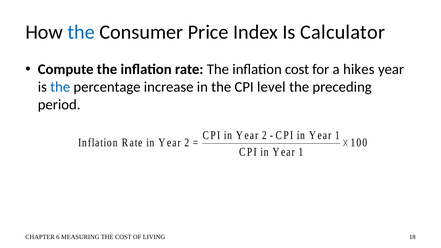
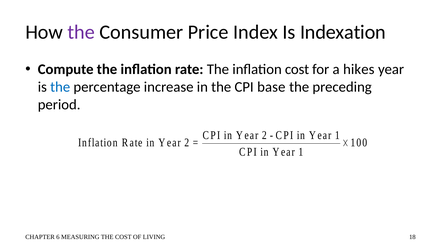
the at (81, 32) colour: blue -> purple
Calculator: Calculator -> Indexation
level: level -> base
